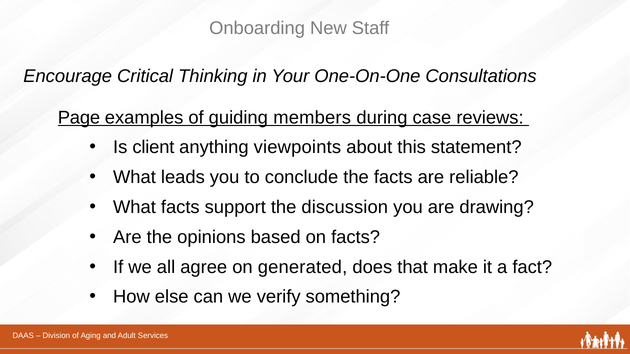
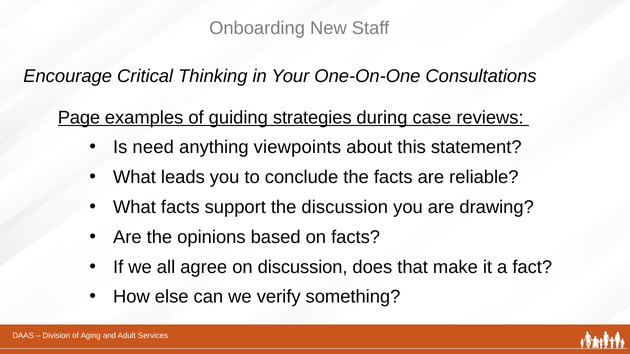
members: members -> strategies
client: client -> need
on generated: generated -> discussion
